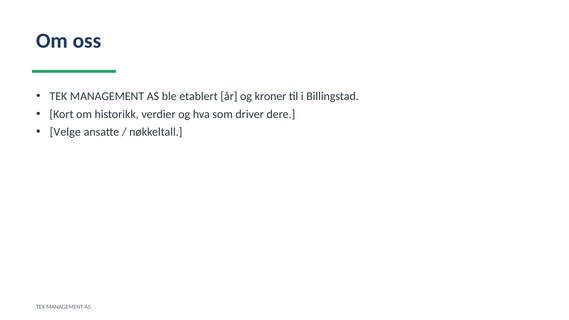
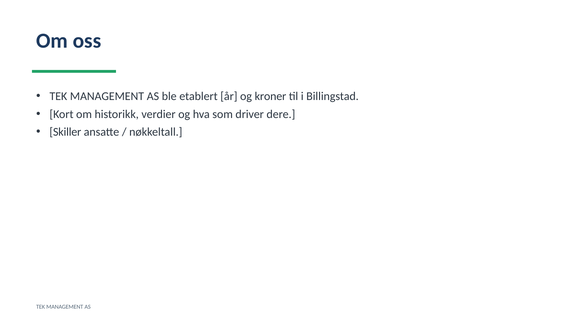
Velge: Velge -> Skiller
